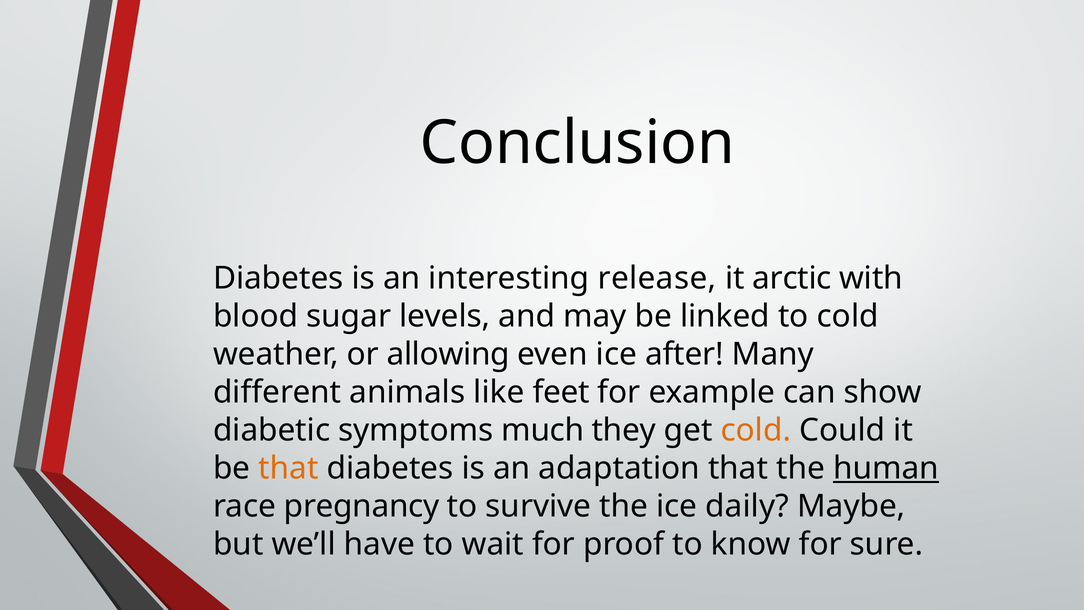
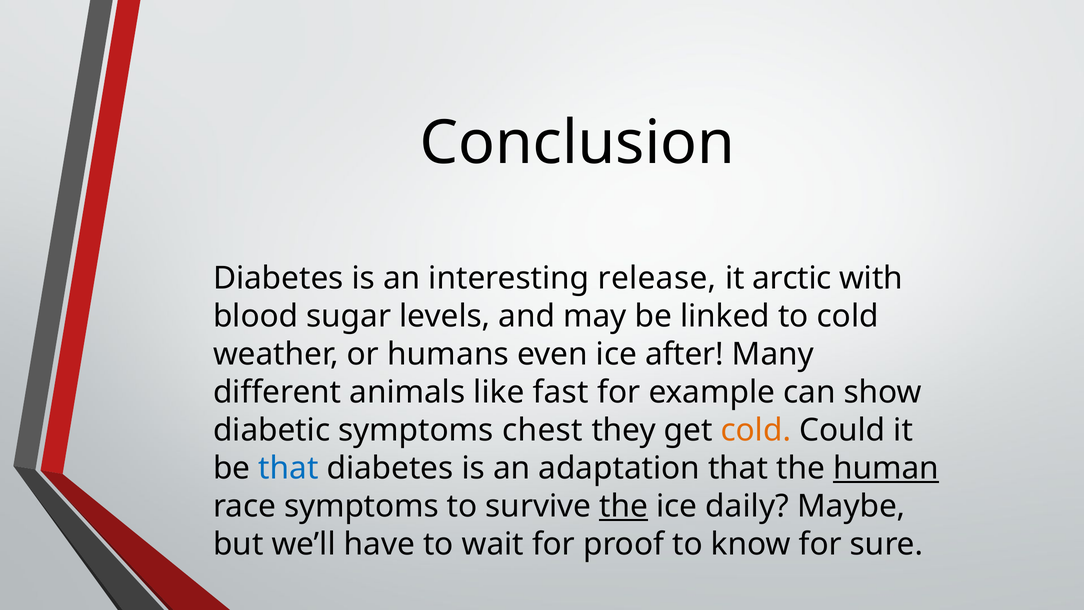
allowing: allowing -> humans
feet: feet -> fast
much: much -> chest
that at (288, 468) colour: orange -> blue
race pregnancy: pregnancy -> symptoms
the at (624, 506) underline: none -> present
